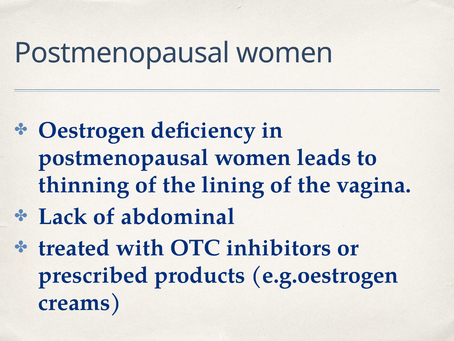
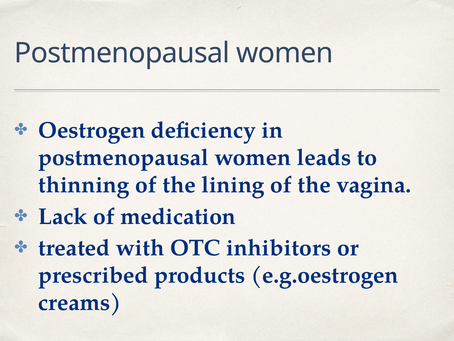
abdominal: abdominal -> medication
